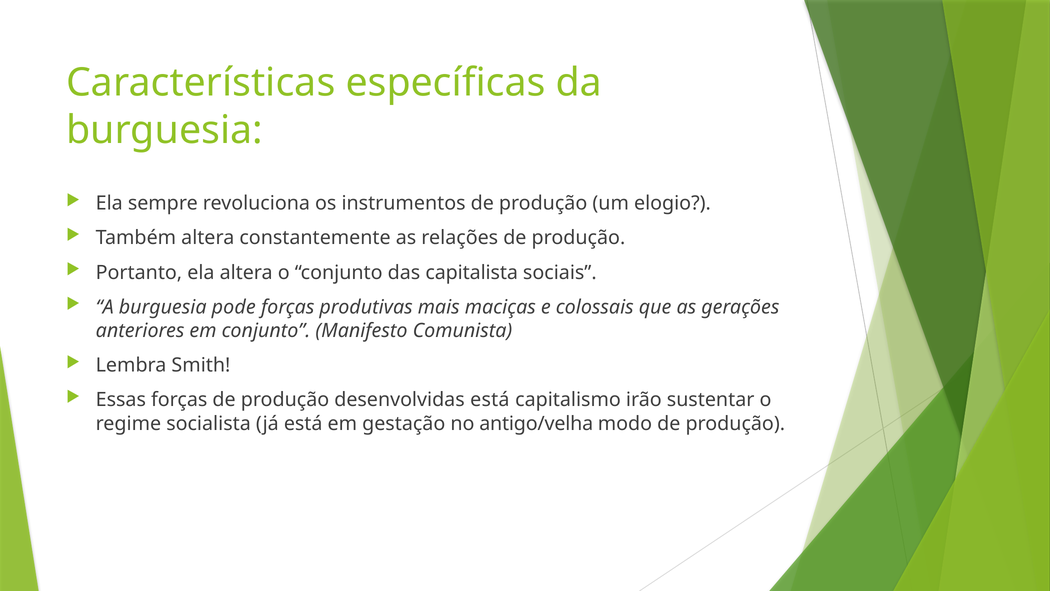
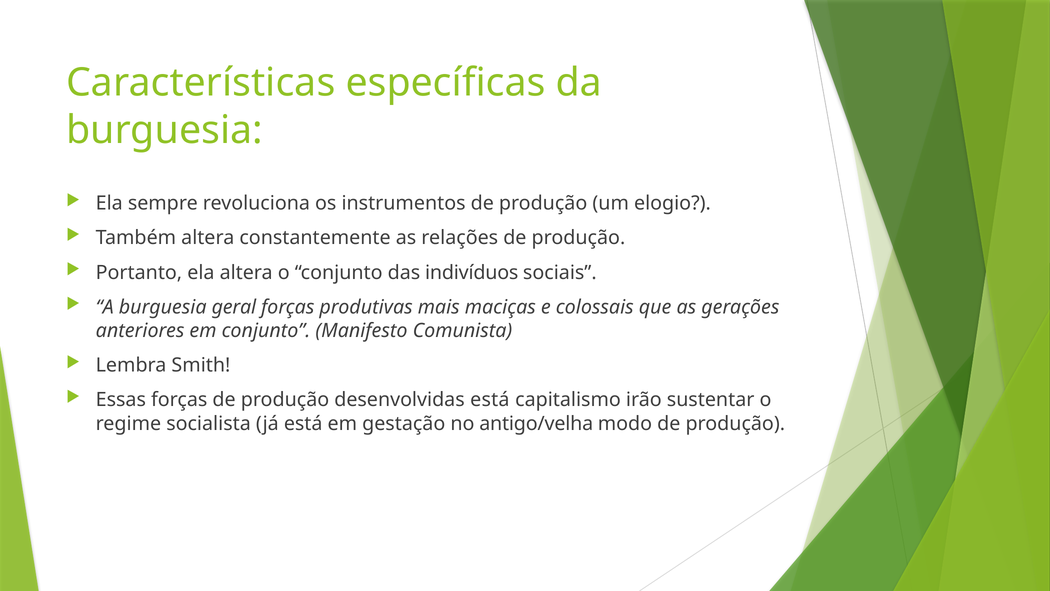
capitalista: capitalista -> indivíduos
pode: pode -> geral
